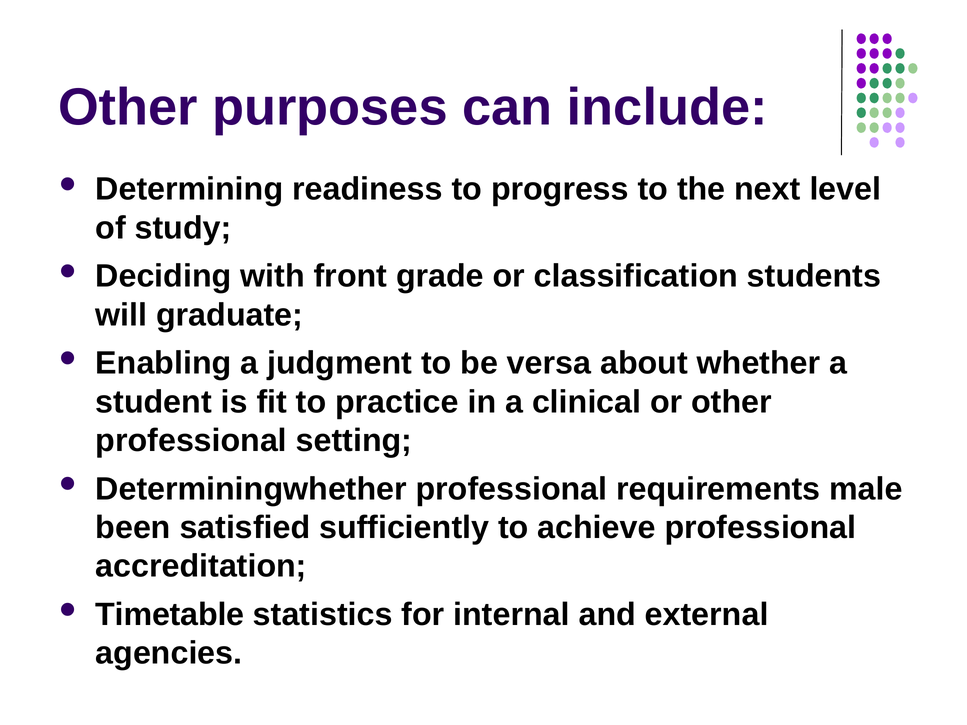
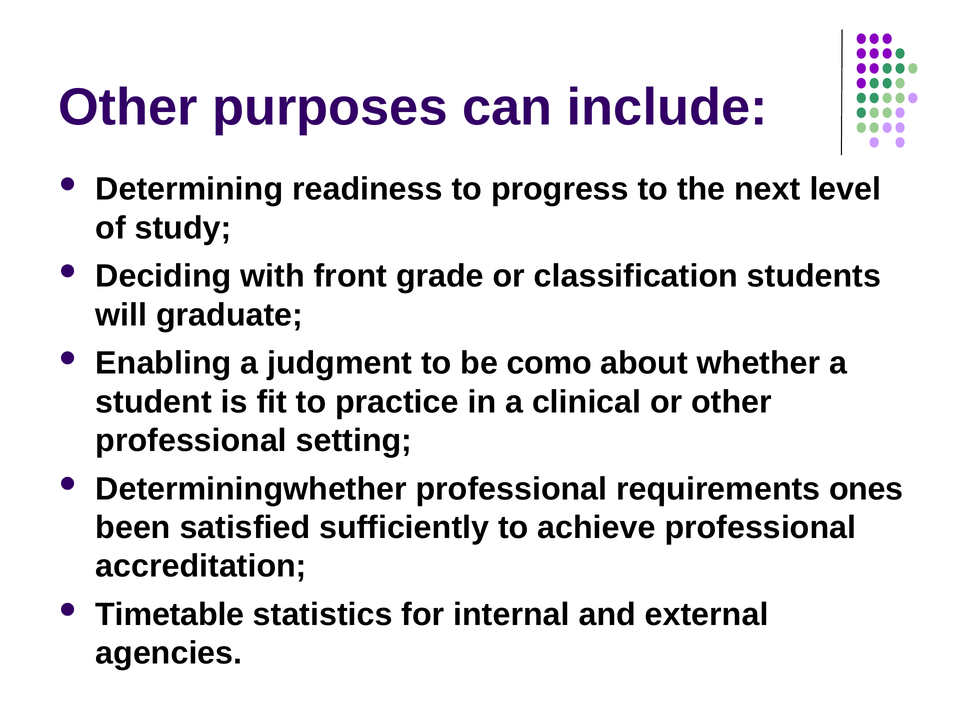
versa: versa -> como
male: male -> ones
